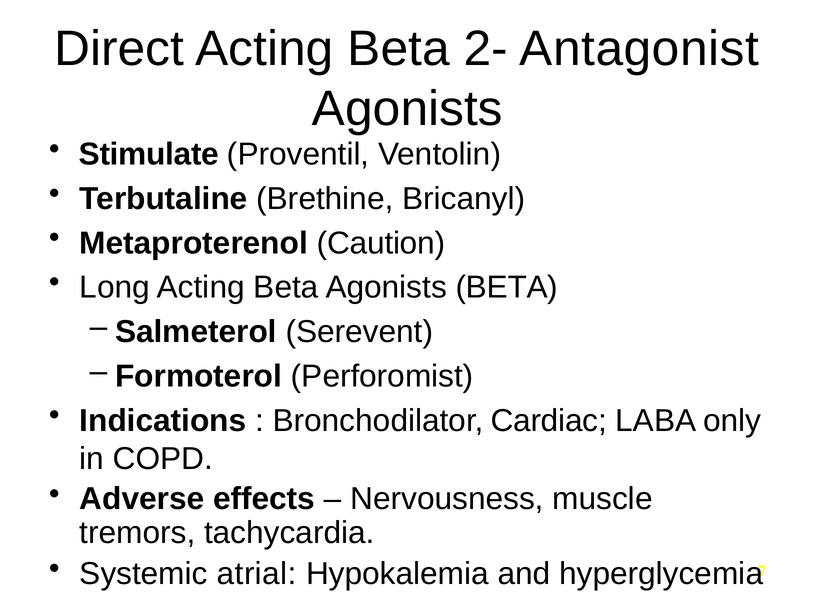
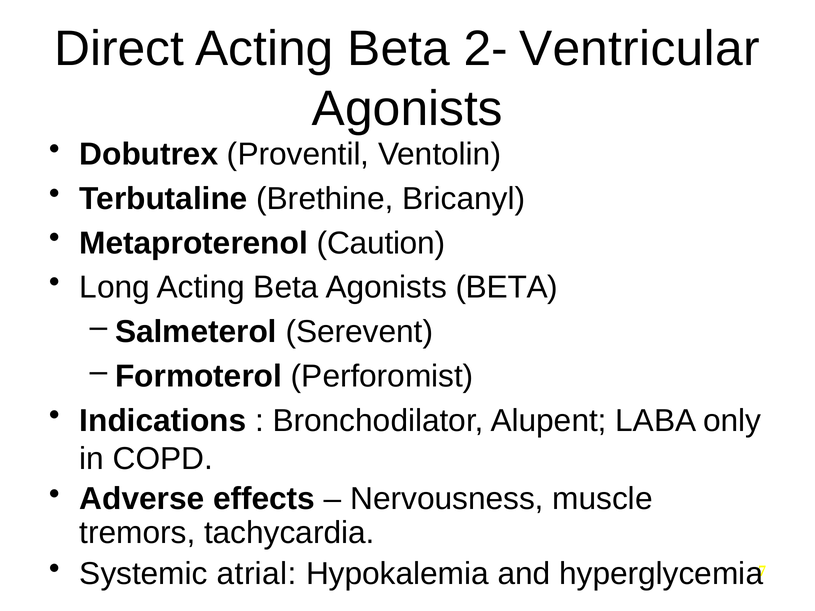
Antagonist: Antagonist -> Ventricular
Stimulate: Stimulate -> Dobutrex
Cardiac: Cardiac -> Alupent
